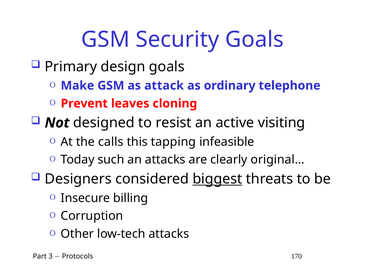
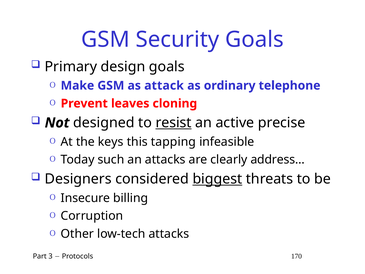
resist underline: none -> present
visiting: visiting -> precise
calls: calls -> keys
original…: original… -> address…
